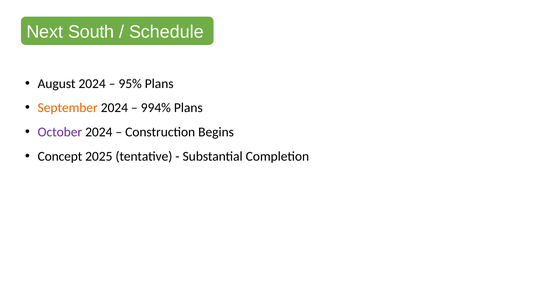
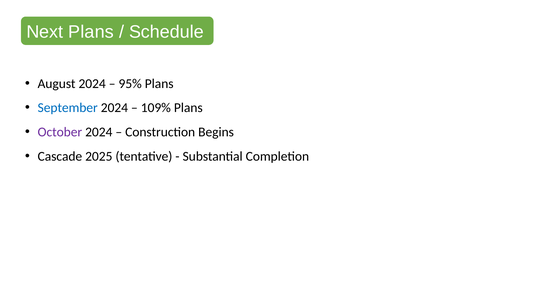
Next South: South -> Plans
September colour: orange -> blue
994%: 994% -> 109%
Concept: Concept -> Cascade
